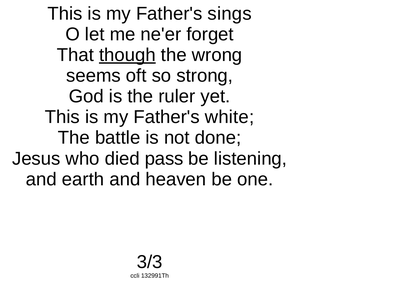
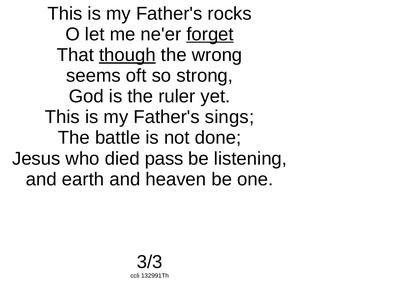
sings: sings -> rocks
forget underline: none -> present
white: white -> sings
